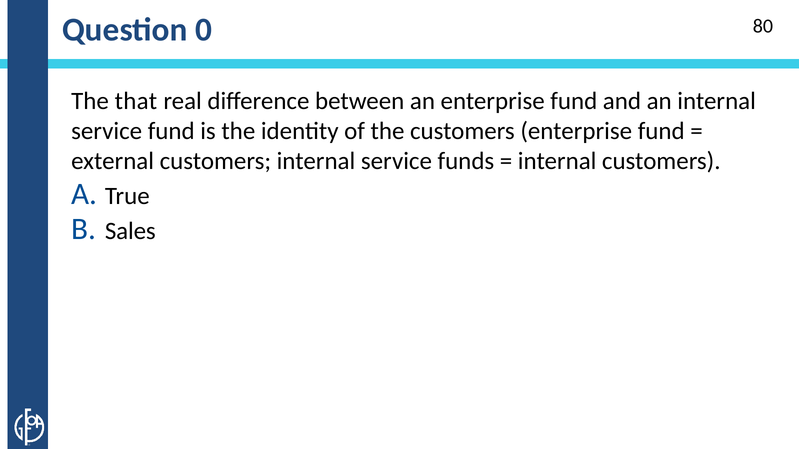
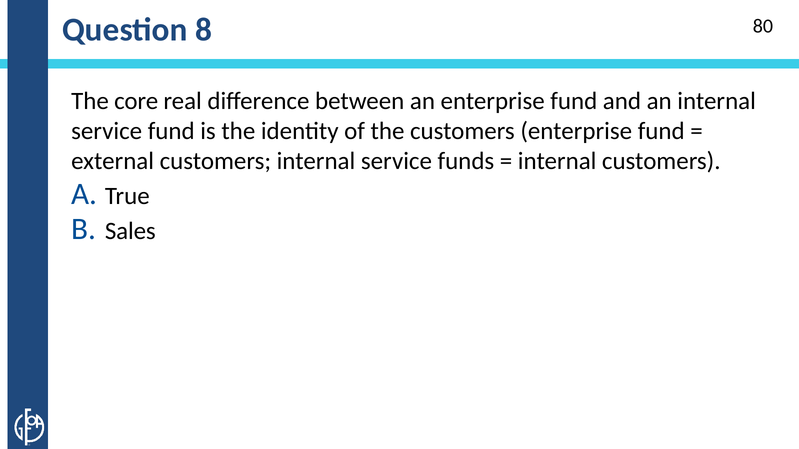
0: 0 -> 8
that: that -> core
